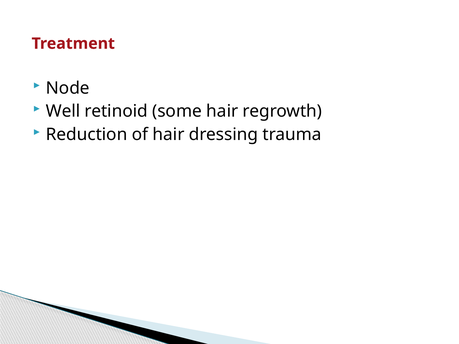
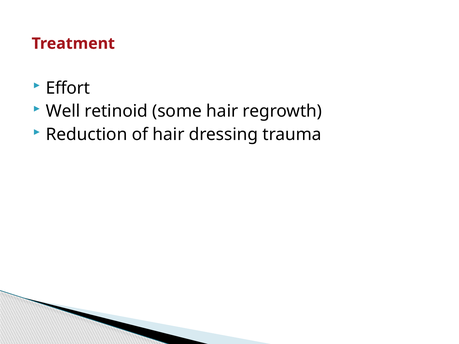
Node: Node -> Effort
